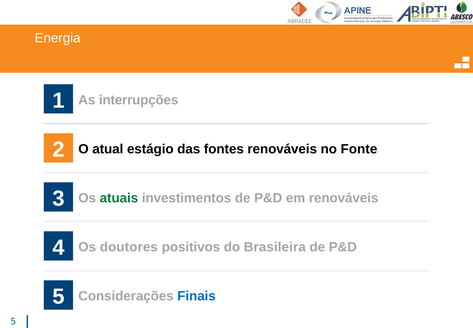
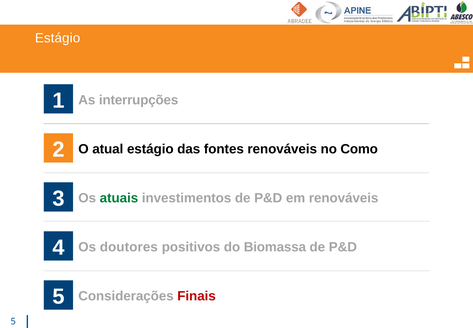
Energia at (58, 38): Energia -> Estágio
Fonte: Fonte -> Como
Brasileira: Brasileira -> Biomassa
Finais colour: blue -> red
